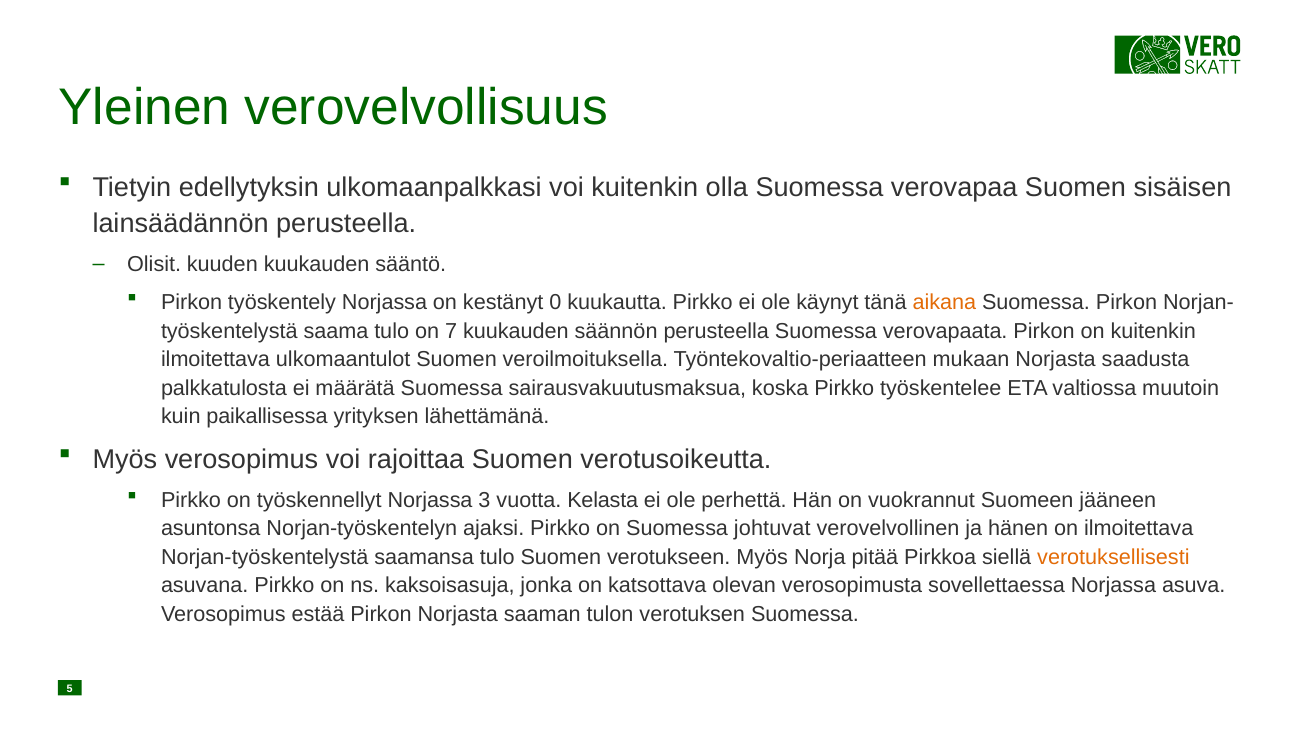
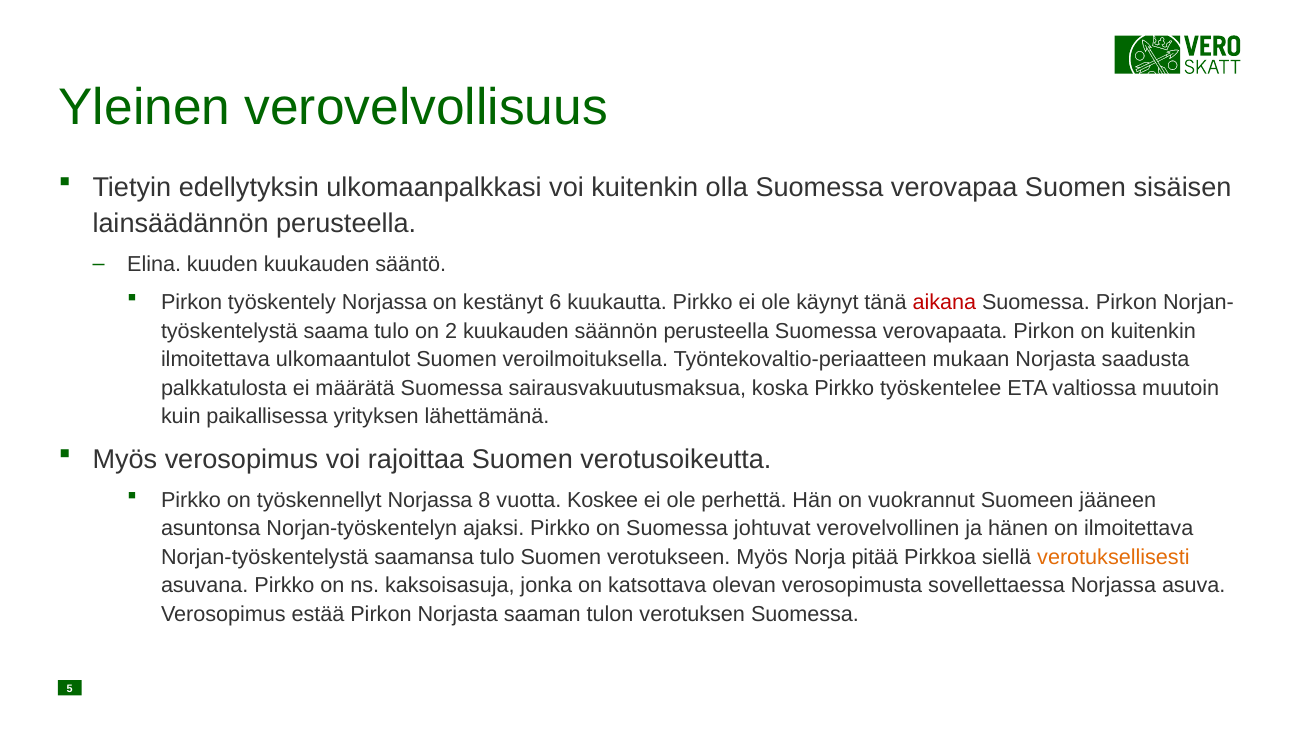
Olisit: Olisit -> Elina
0: 0 -> 6
aikana colour: orange -> red
7: 7 -> 2
3: 3 -> 8
Kelasta: Kelasta -> Koskee
